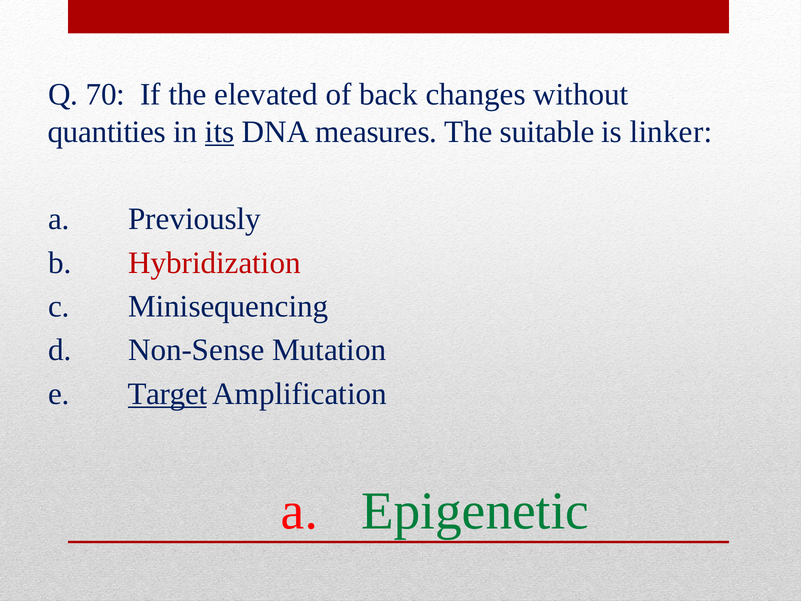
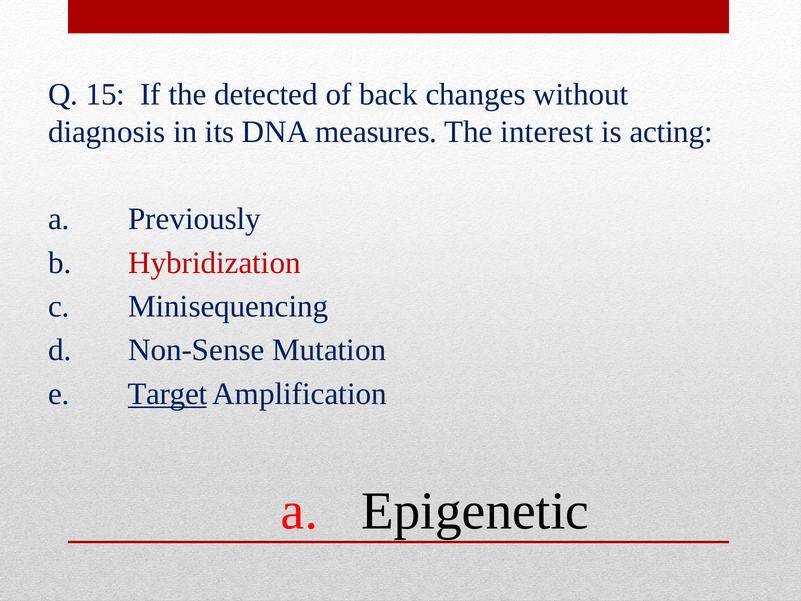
70: 70 -> 15
elevated: elevated -> detected
quantities: quantities -> diagnosis
its underline: present -> none
suitable: suitable -> interest
linker: linker -> acting
Epigenetic colour: green -> black
